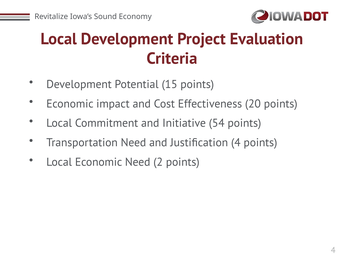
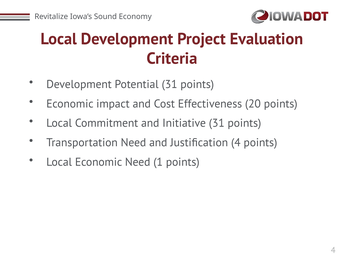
Potential 15: 15 -> 31
Initiative 54: 54 -> 31
2: 2 -> 1
